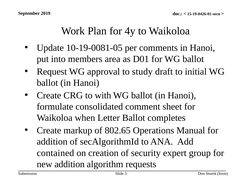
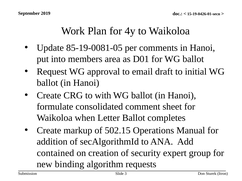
10-19-0081-05: 10-19-0081-05 -> 85-19-0081-05
study: study -> email
802.65: 802.65 -> 502.15
new addition: addition -> binding
